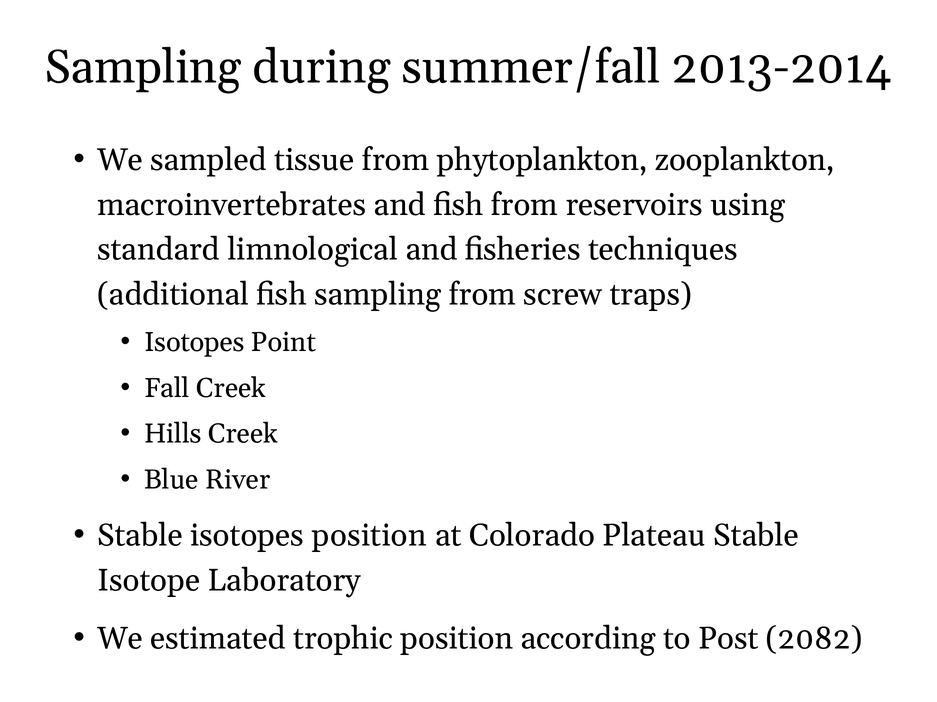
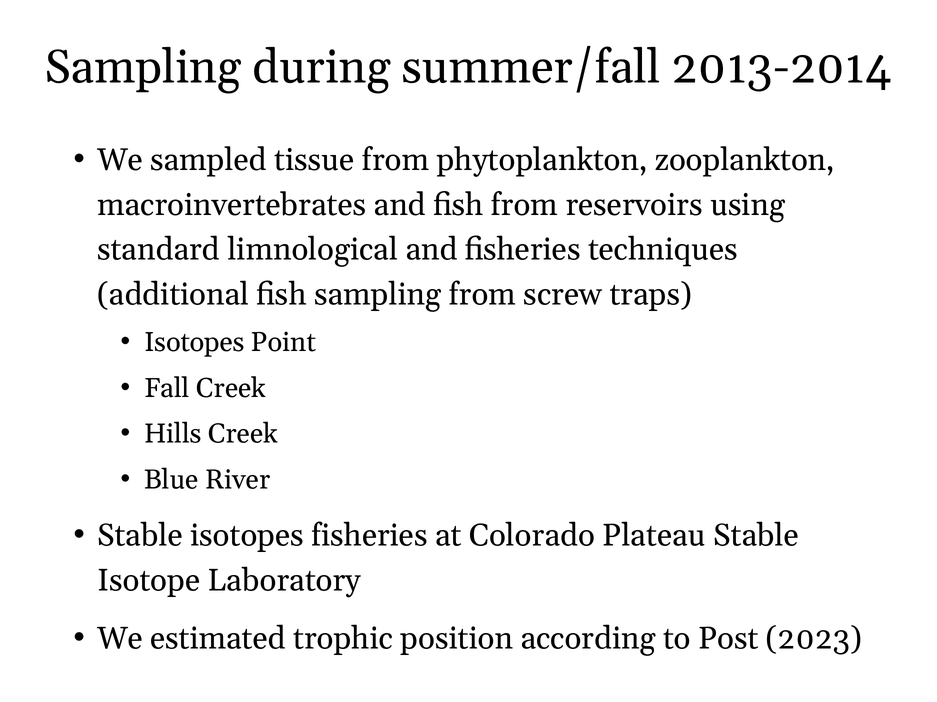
isotopes position: position -> fisheries
2082: 2082 -> 2023
